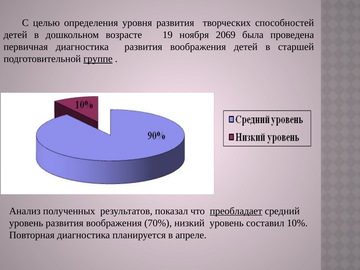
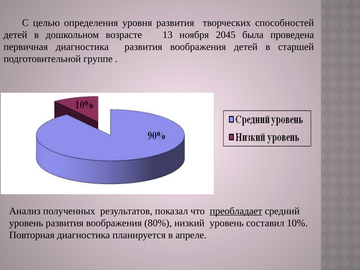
19: 19 -> 13
2069: 2069 -> 2045
группе underline: present -> none
70%: 70% -> 80%
